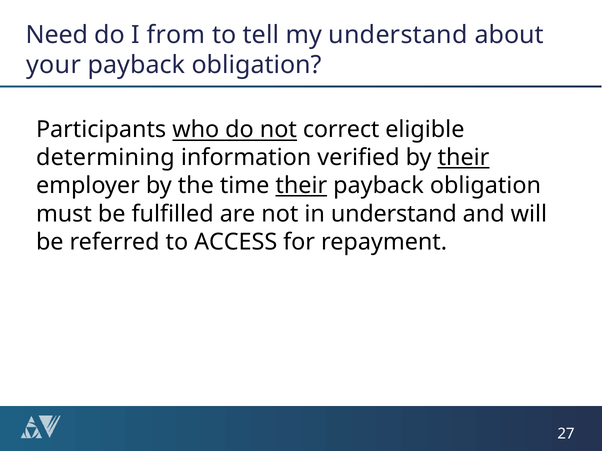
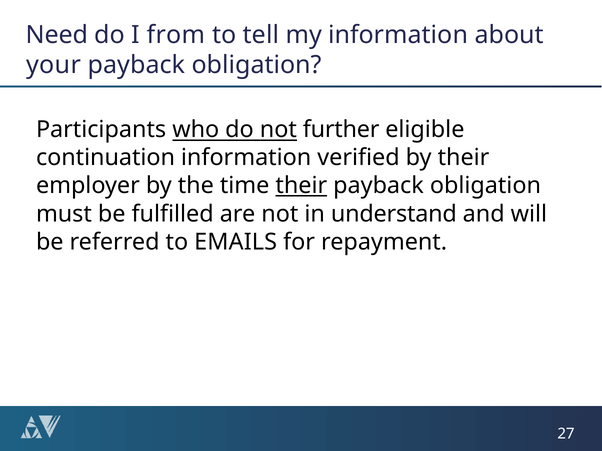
my understand: understand -> information
correct: correct -> further
determining: determining -> continuation
their at (464, 158) underline: present -> none
ACCESS: ACCESS -> EMAILS
